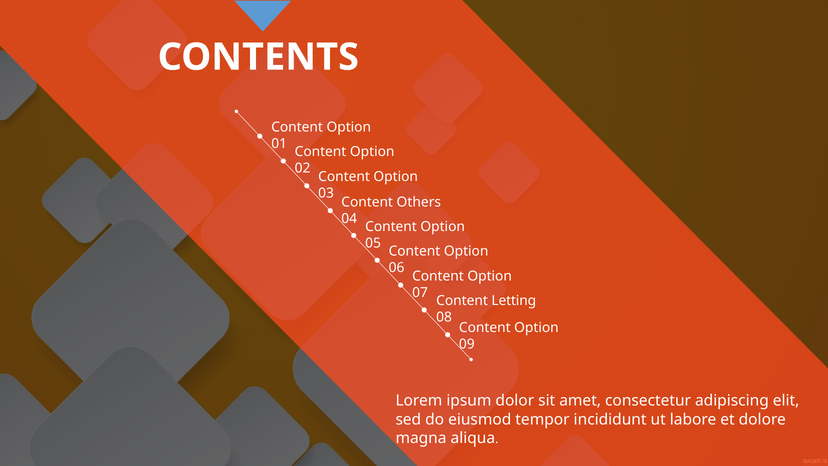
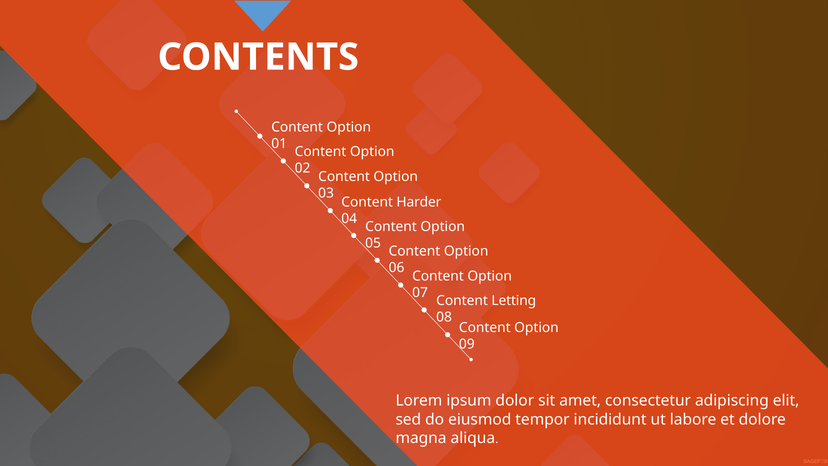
Others: Others -> Harder
